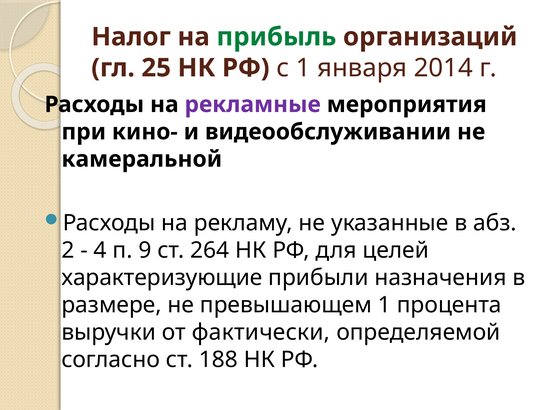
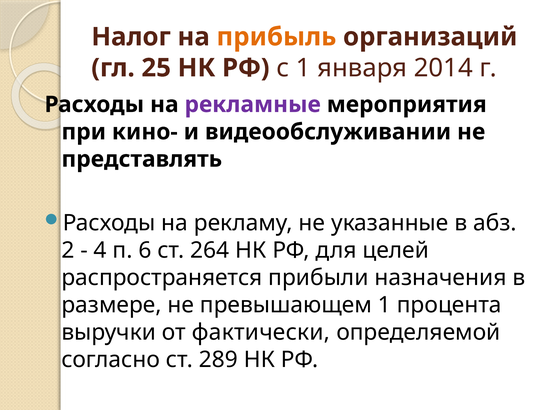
прибыль colour: green -> orange
камеральной: камеральной -> представлять
9: 9 -> 6
характеризующие: характеризующие -> распространяется
188: 188 -> 289
